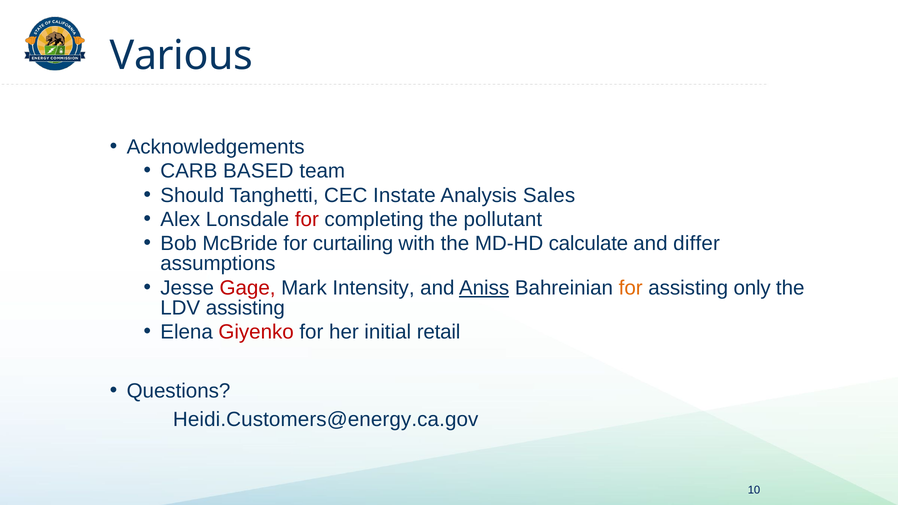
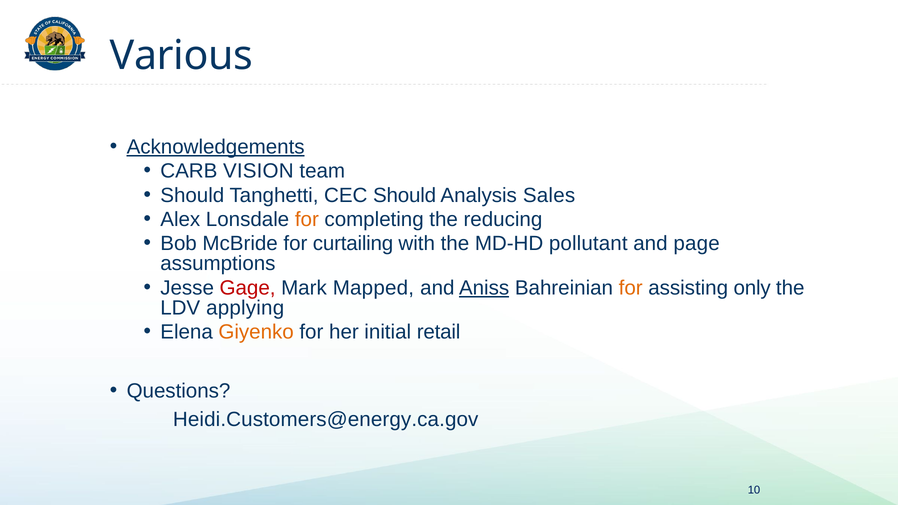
Acknowledgements underline: none -> present
BASED: BASED -> VISION
CEC Instate: Instate -> Should
for at (307, 220) colour: red -> orange
pollutant: pollutant -> reducing
calculate: calculate -> pollutant
differ: differ -> page
Intensity: Intensity -> Mapped
LDV assisting: assisting -> applying
Giyenko colour: red -> orange
